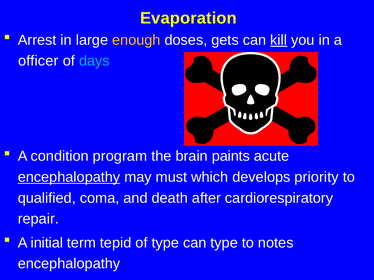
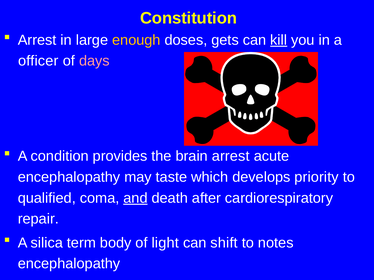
Evaporation: Evaporation -> Constitution
days colour: light blue -> pink
program: program -> provides
brain paints: paints -> arrest
encephalopathy at (69, 177) underline: present -> none
must: must -> taste
and underline: none -> present
initial: initial -> silica
tepid: tepid -> body
of type: type -> light
can type: type -> shift
